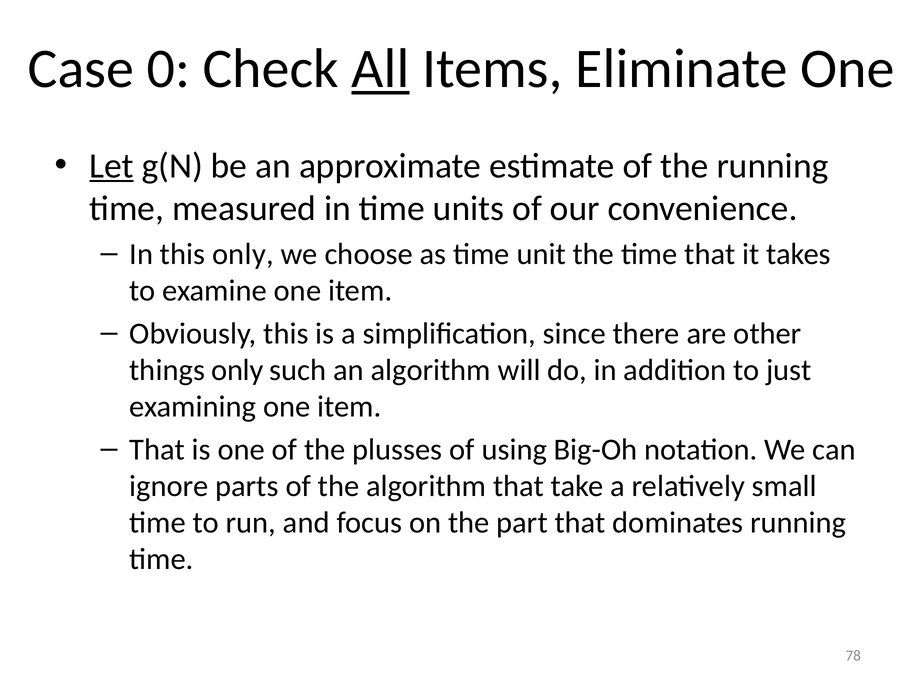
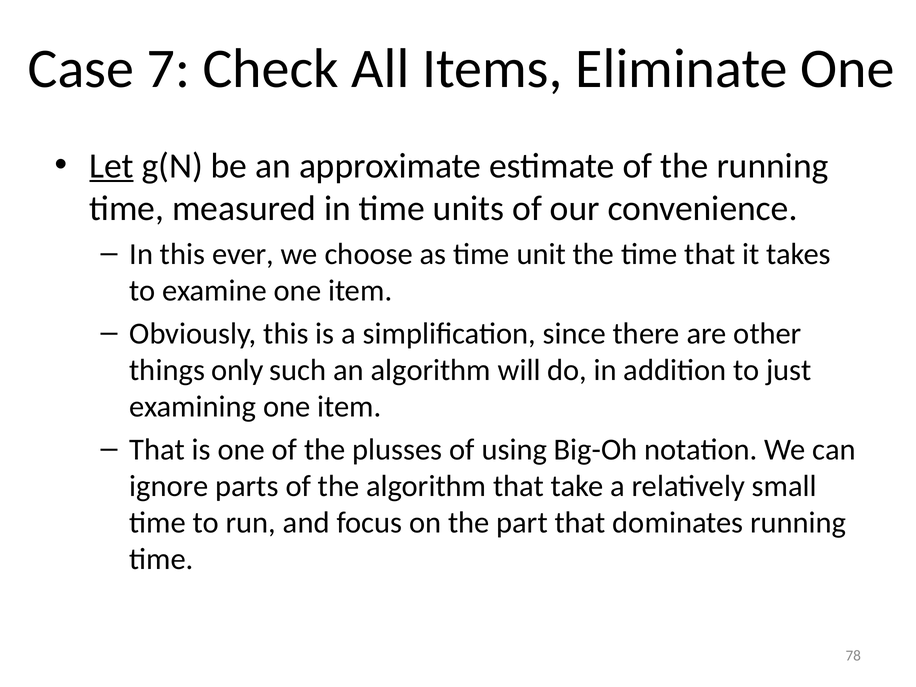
0: 0 -> 7
All underline: present -> none
this only: only -> ever
